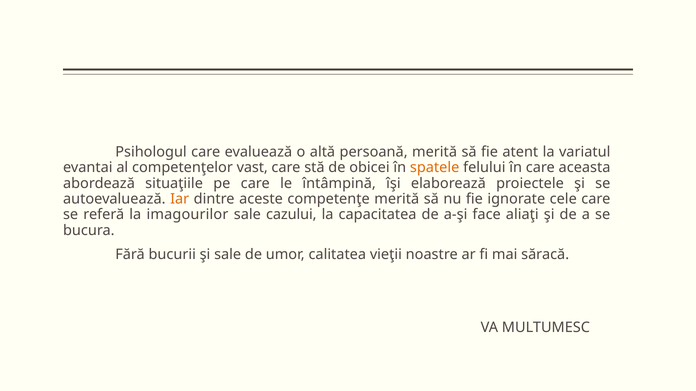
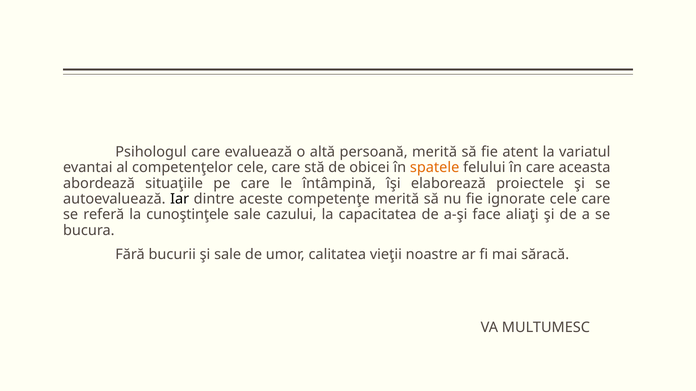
competenţelor vast: vast -> cele
Iar colour: orange -> black
imagourilor: imagourilor -> cunoştinţele
